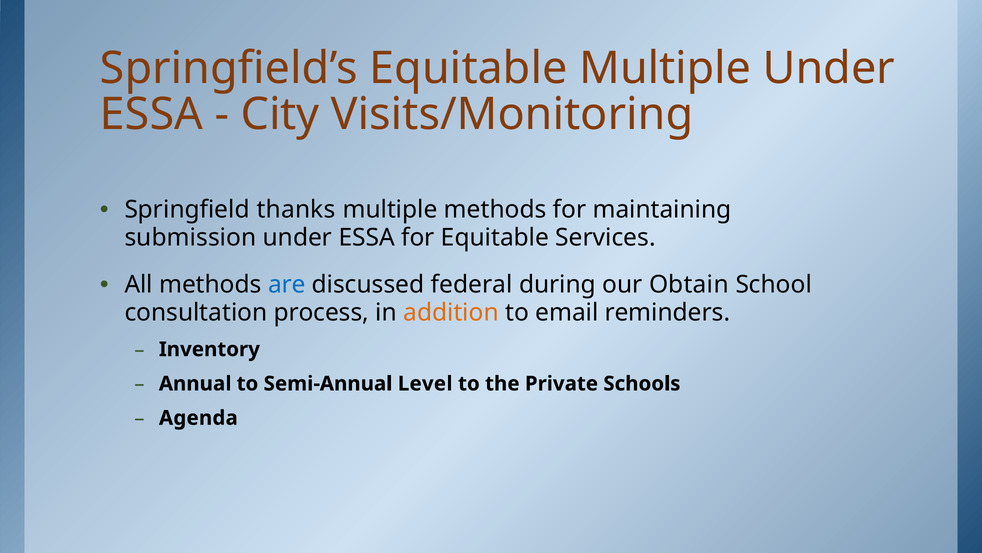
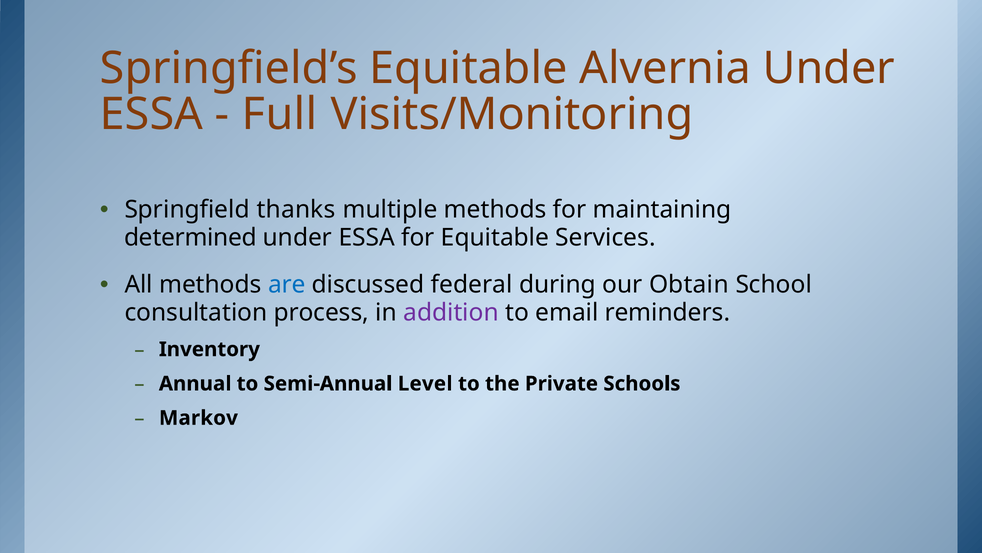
Equitable Multiple: Multiple -> Alvernia
City: City -> Full
submission: submission -> determined
addition colour: orange -> purple
Agenda: Agenda -> Markov
